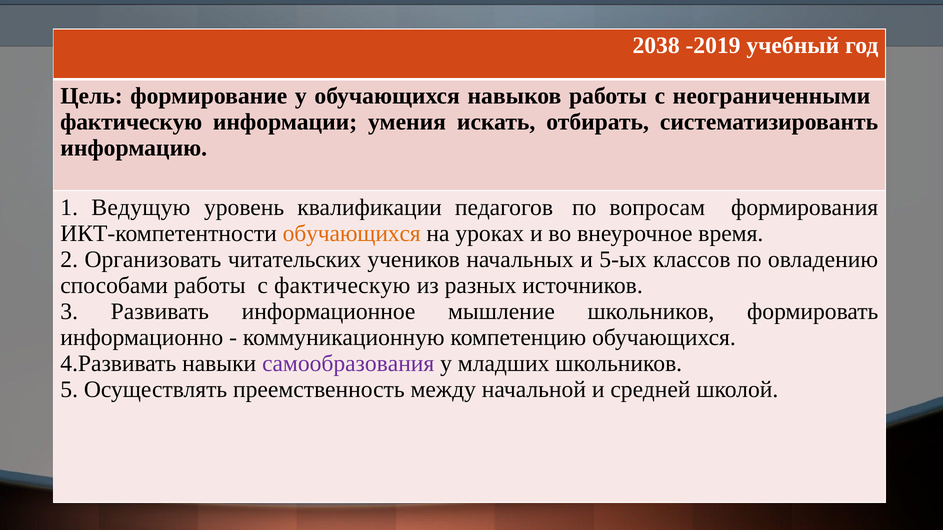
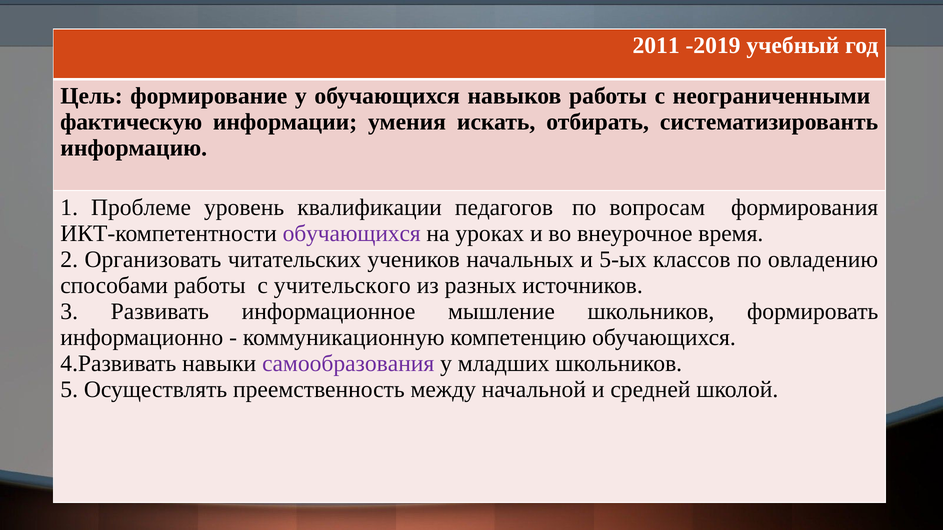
2038: 2038 -> 2011
Ведущую: Ведущую -> Проблеме
обучающихся at (352, 233) colour: orange -> purple
с фактическую: фактическую -> учительского
